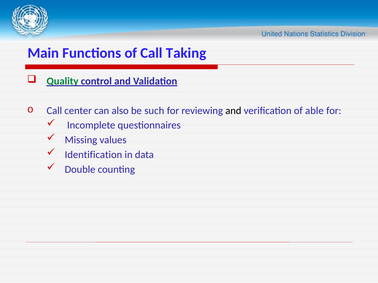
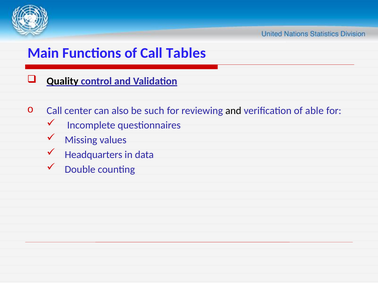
Taking: Taking -> Tables
Quality colour: green -> black
Identification: Identification -> Headquarters
